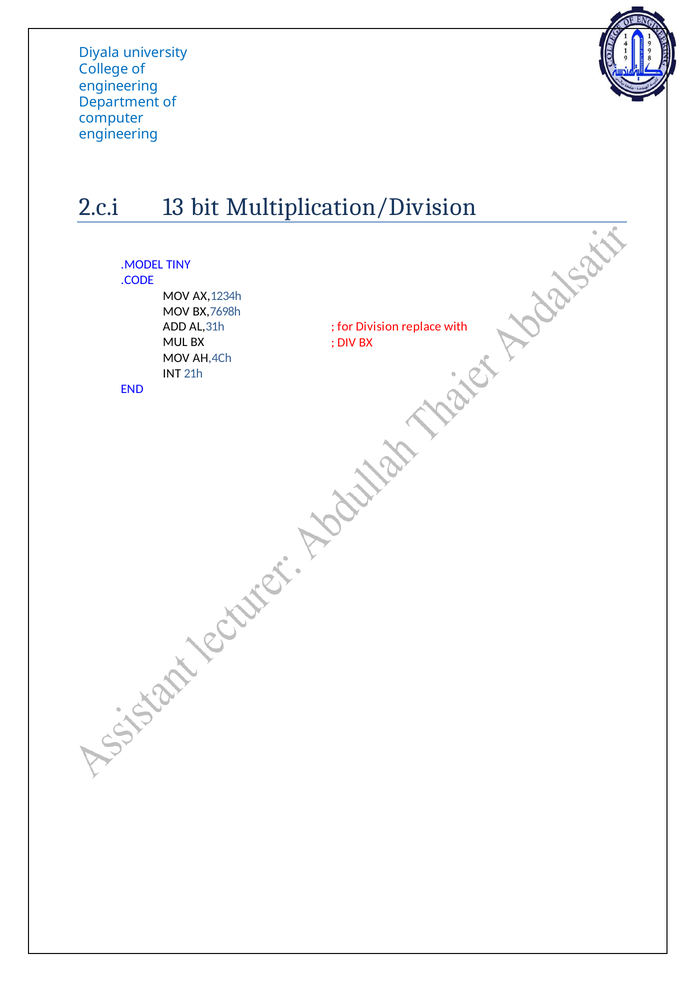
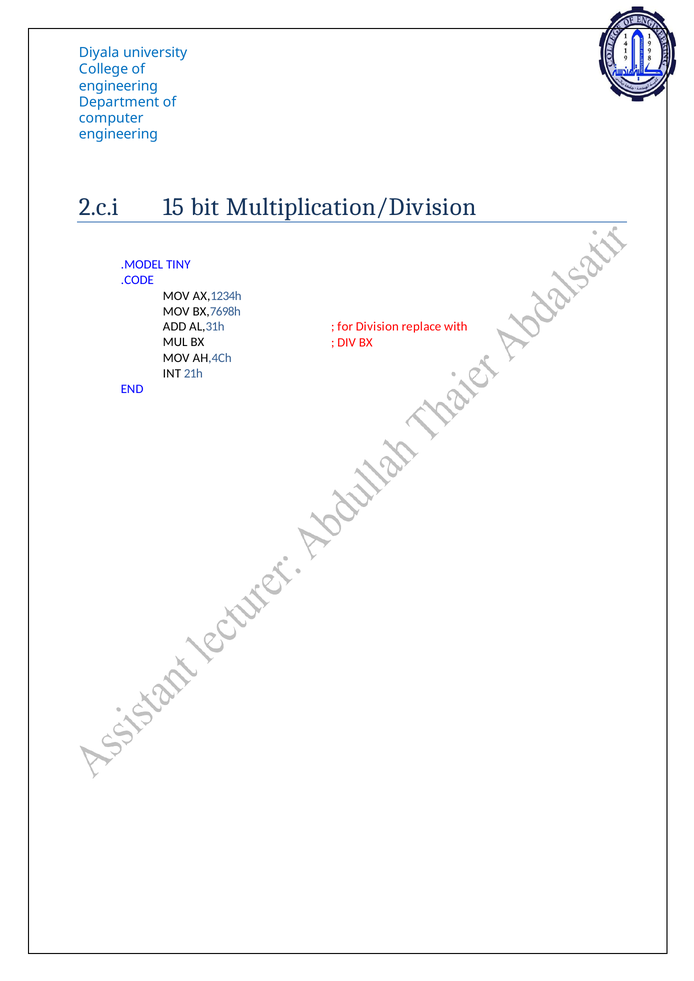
13: 13 -> 15
